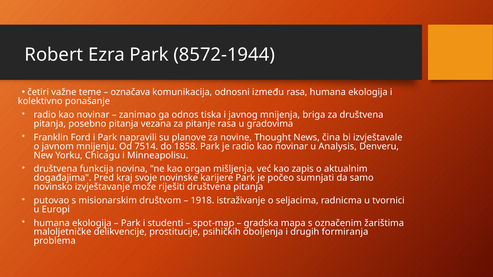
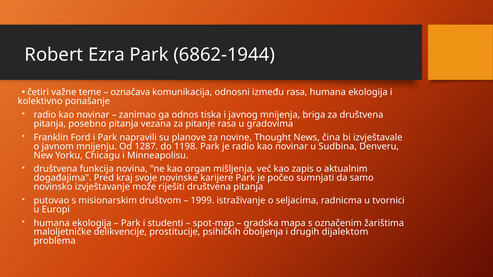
8572-1944: 8572-1944 -> 6862-1944
7514: 7514 -> 1287
1858: 1858 -> 1198
Analysis: Analysis -> Sudbina
1918: 1918 -> 1999
formiranja: formiranja -> dijalektom
